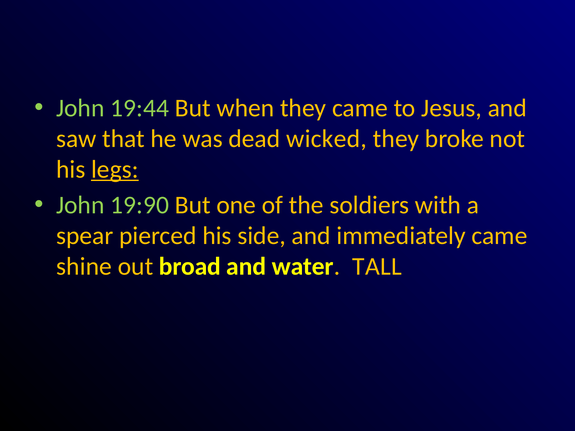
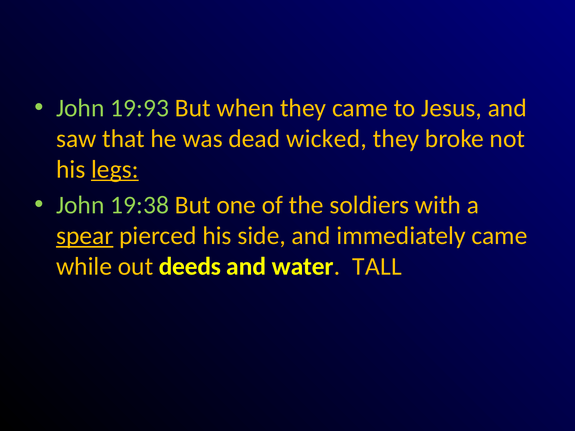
19:44: 19:44 -> 19:93
19:90: 19:90 -> 19:38
spear underline: none -> present
shine: shine -> while
broad: broad -> deeds
